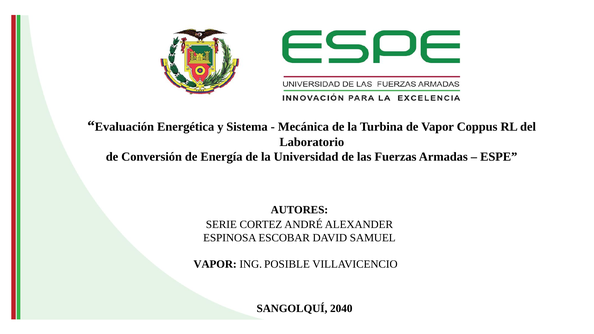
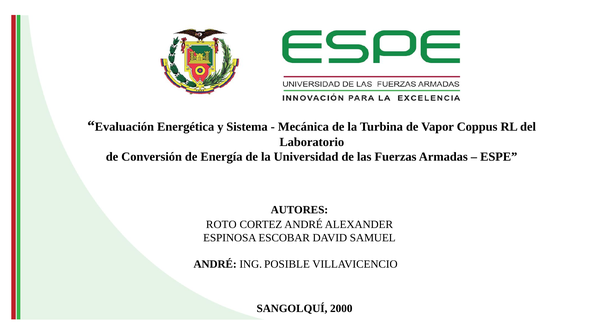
SERIE: SERIE -> ROTO
VAPOR at (215, 264): VAPOR -> ANDRÉ
2040: 2040 -> 2000
